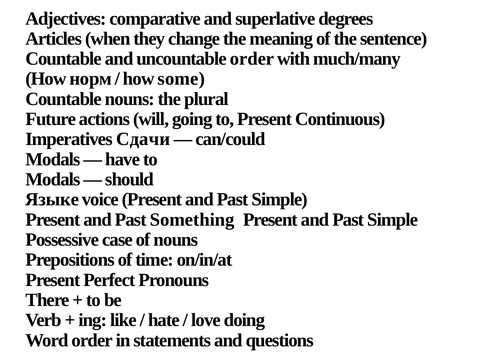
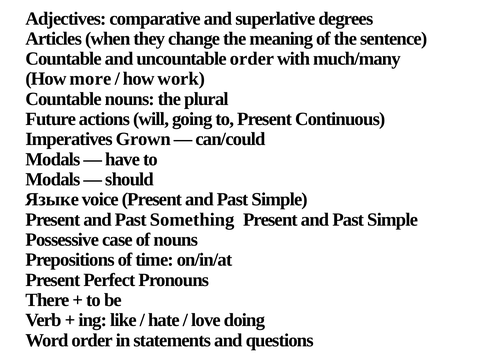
норм: норм -> more
some: some -> work
Сдачи: Сдачи -> Grown
